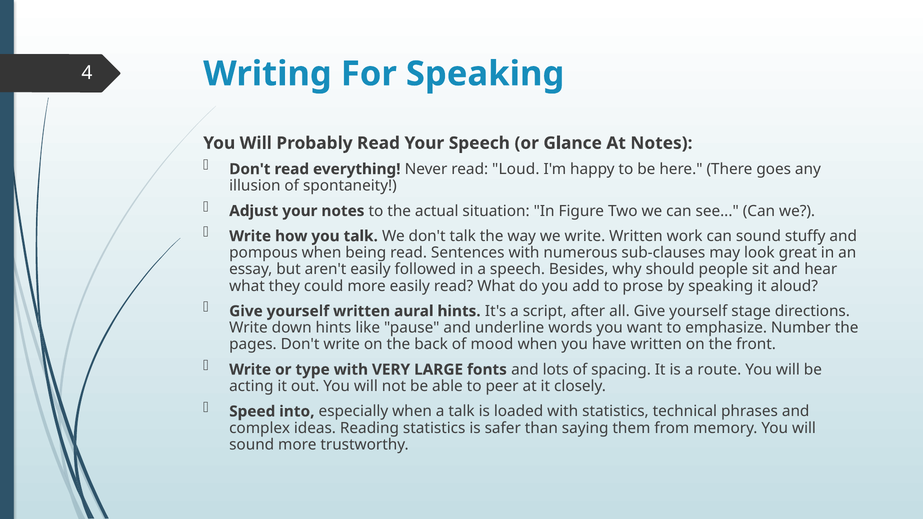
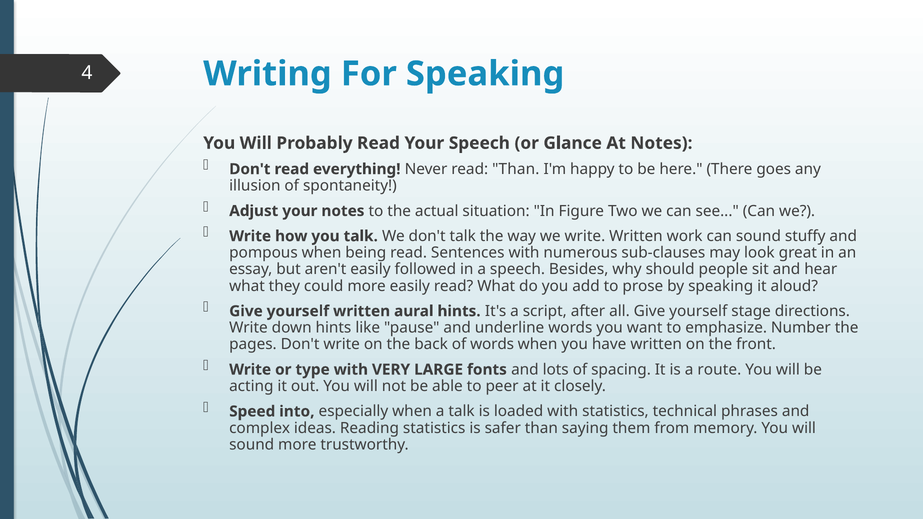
read Loud: Loud -> Than
of mood: mood -> words
